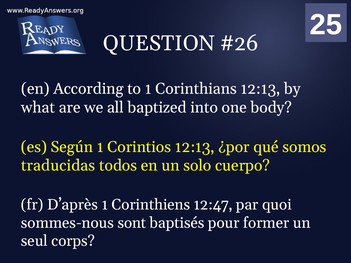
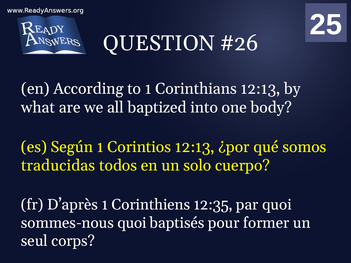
12:47: 12:47 -> 12:35
sommes-nous sont: sont -> quoi
